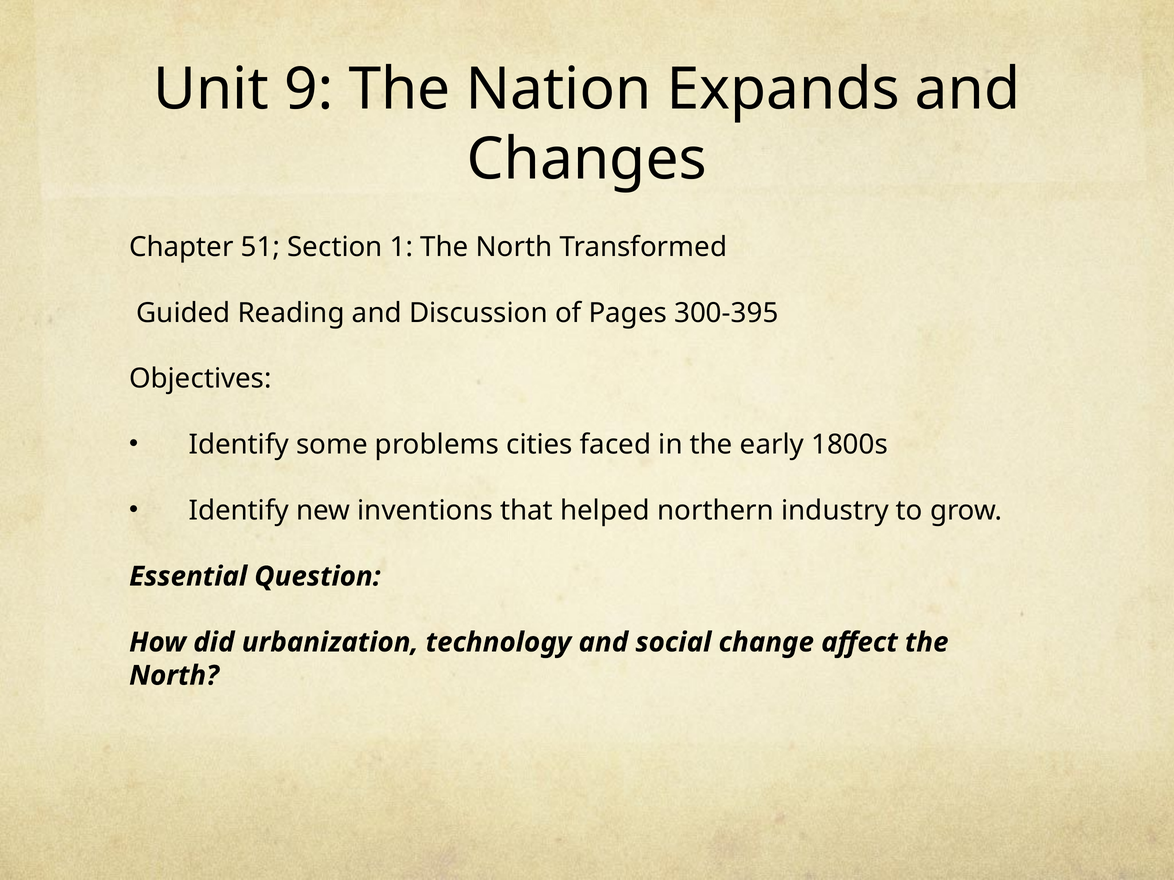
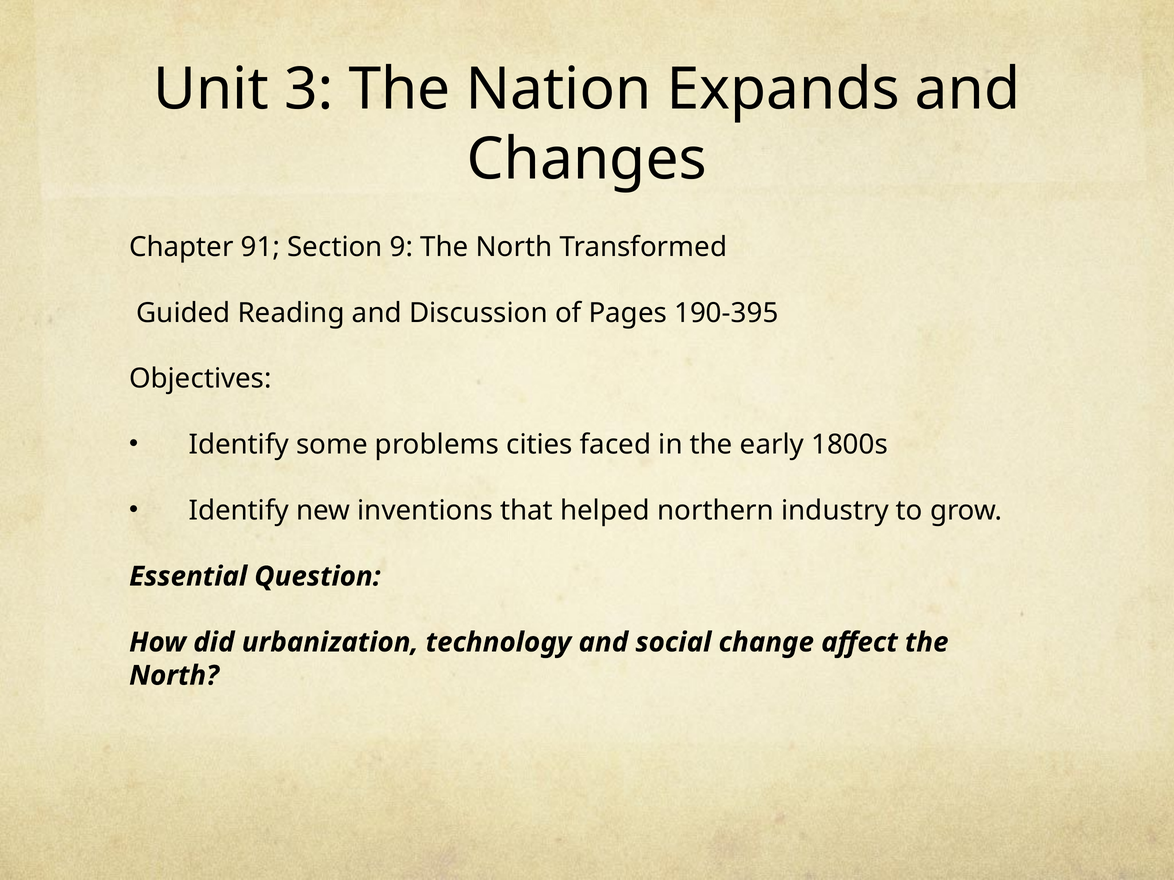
9: 9 -> 3
51: 51 -> 91
1: 1 -> 9
300-395: 300-395 -> 190-395
